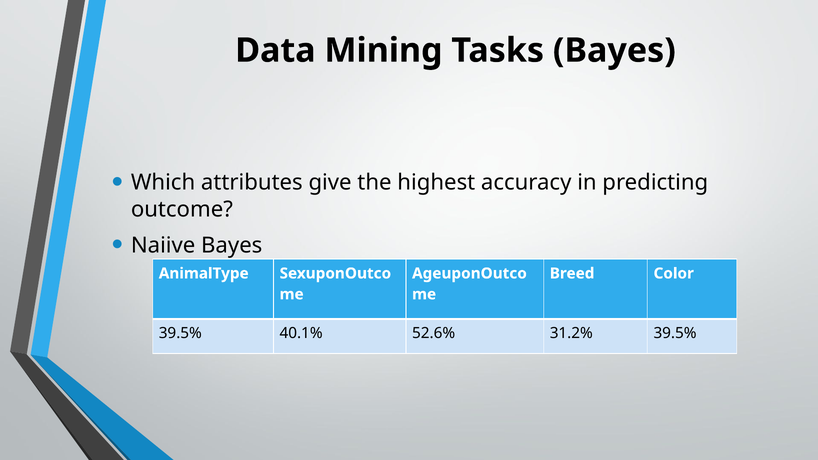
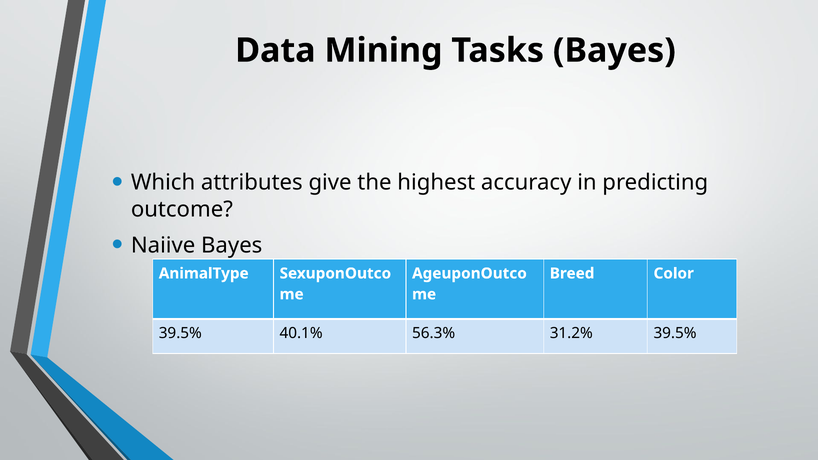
52.6%: 52.6% -> 56.3%
